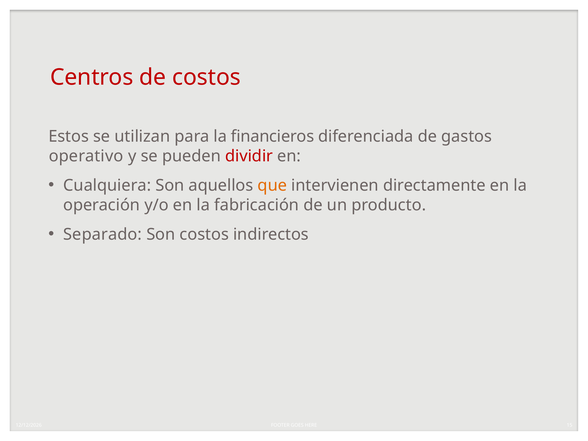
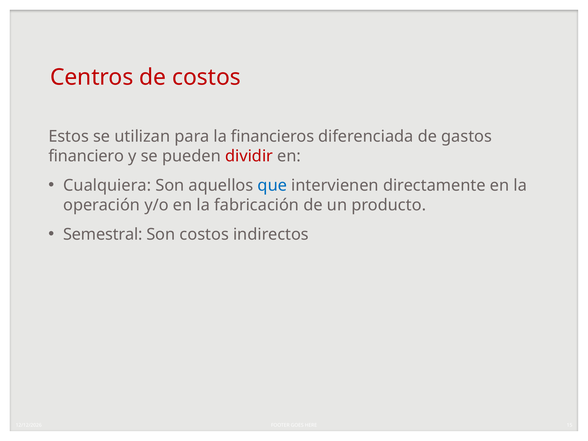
operativo: operativo -> financiero
que colour: orange -> blue
Separado: Separado -> Semestral
